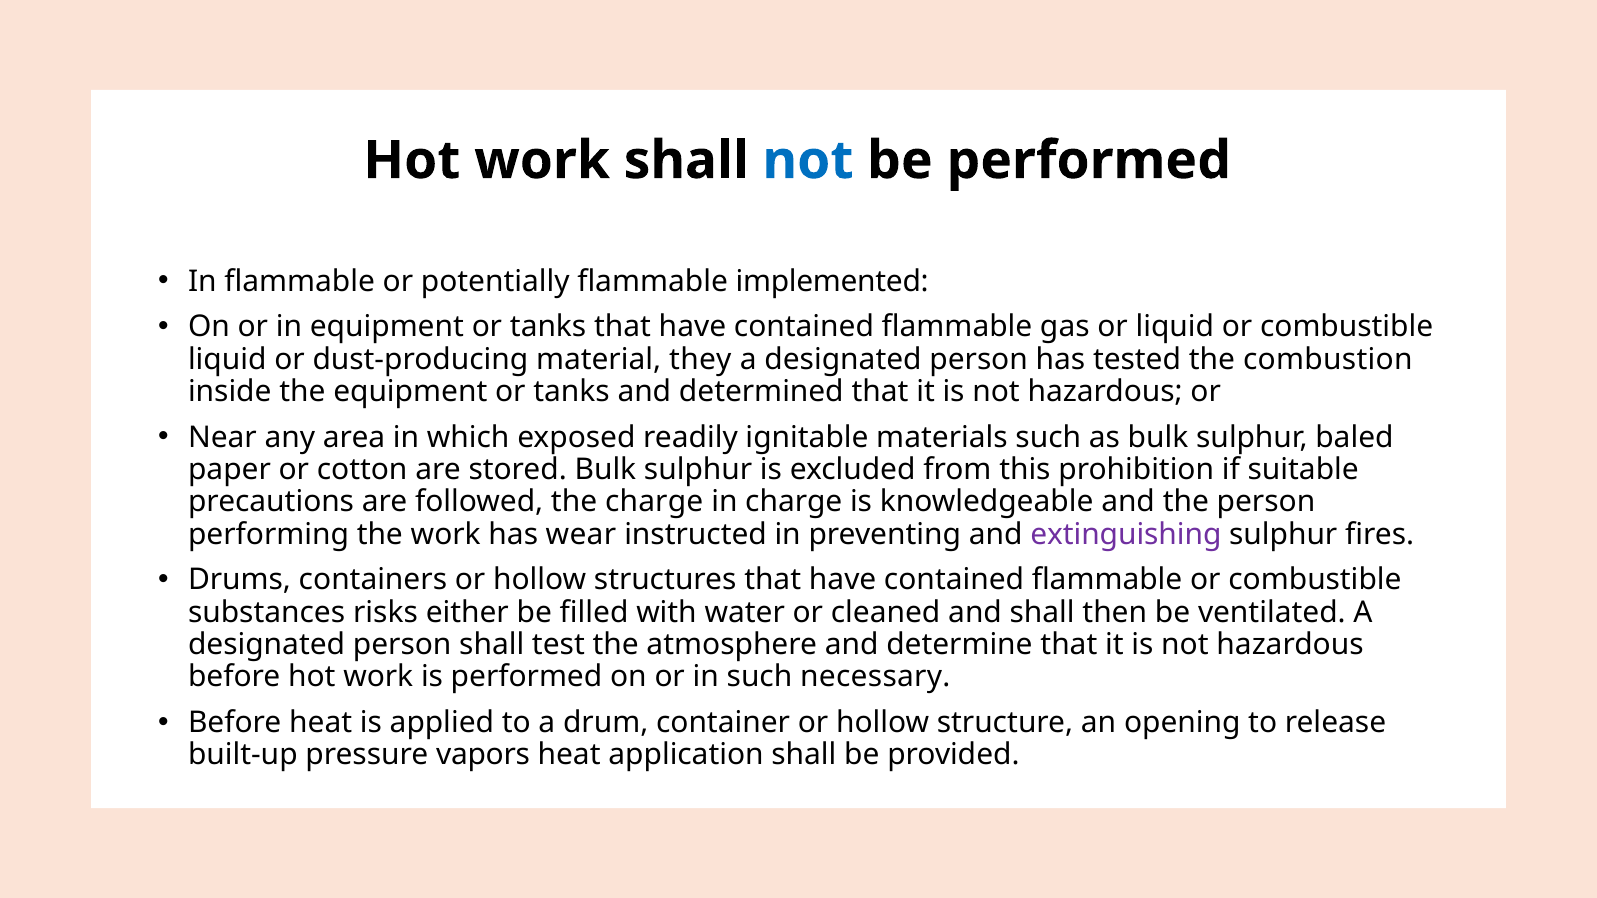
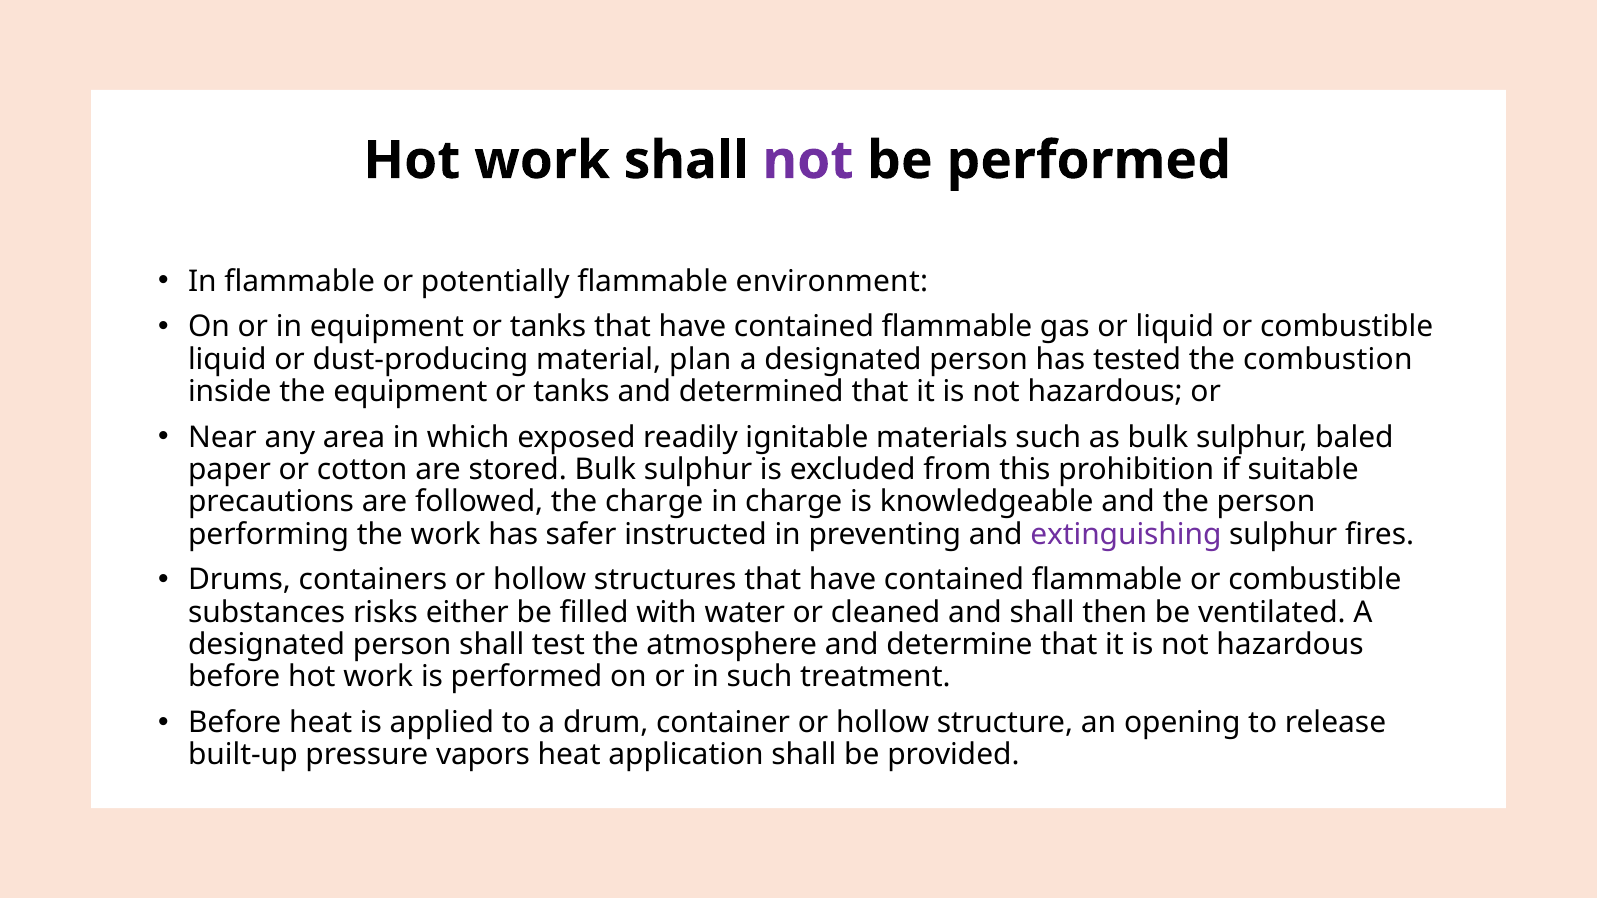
not at (808, 161) colour: blue -> purple
implemented: implemented -> environment
they: they -> plan
wear: wear -> safer
necessary: necessary -> treatment
